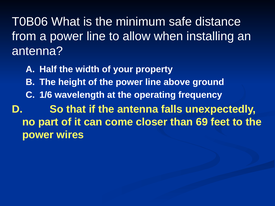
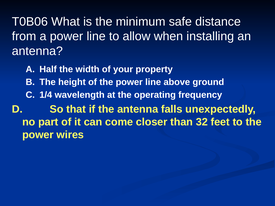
1/6: 1/6 -> 1/4
69: 69 -> 32
